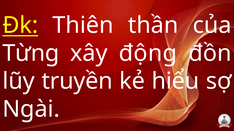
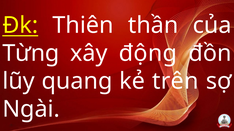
truyền: truyền -> quang
hiểu: hiểu -> trên
